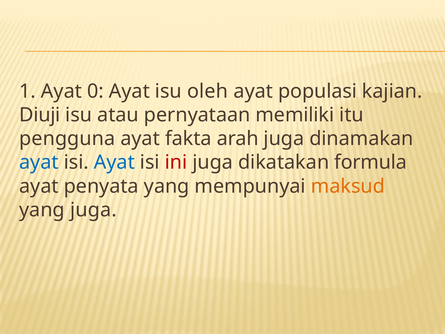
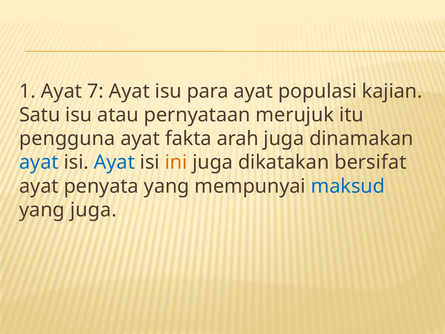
0: 0 -> 7
oleh: oleh -> para
Diuji: Diuji -> Satu
memiliki: memiliki -> merujuk
ini colour: red -> orange
formula: formula -> bersifat
maksud colour: orange -> blue
